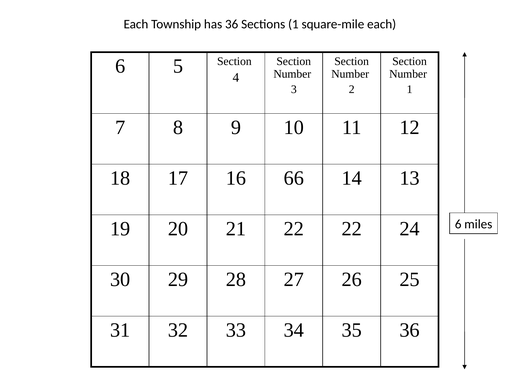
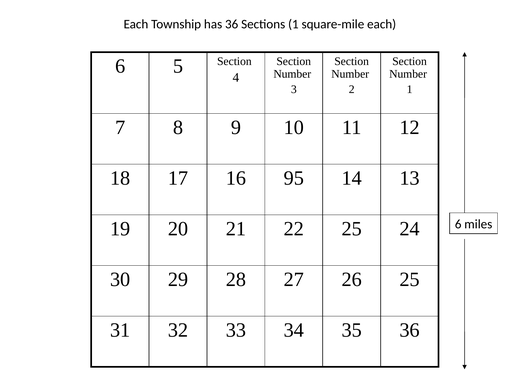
66: 66 -> 95
22 22: 22 -> 25
